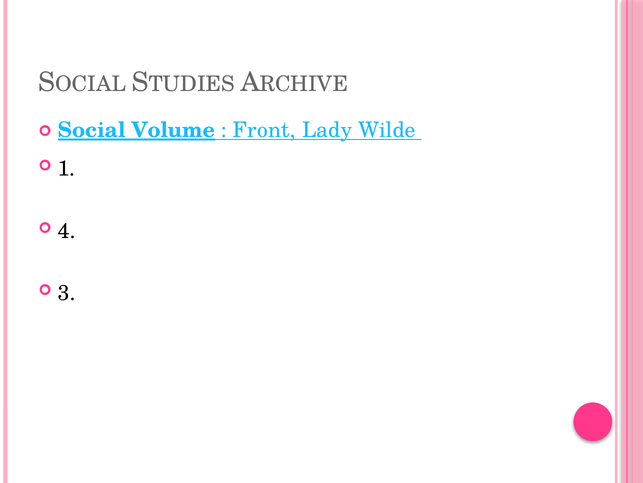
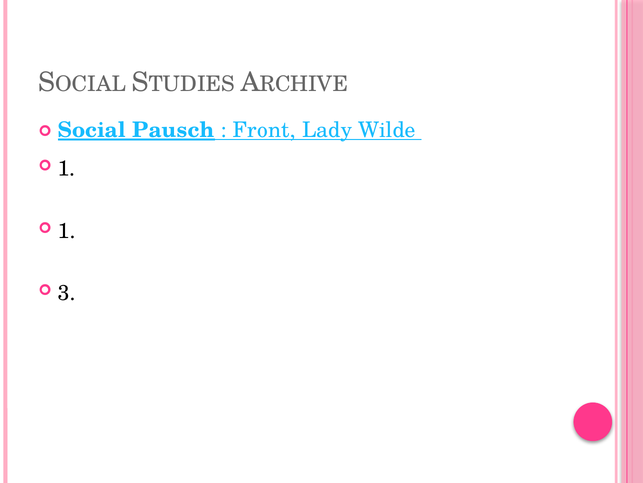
Volume: Volume -> Pausch
4 at (67, 231): 4 -> 1
